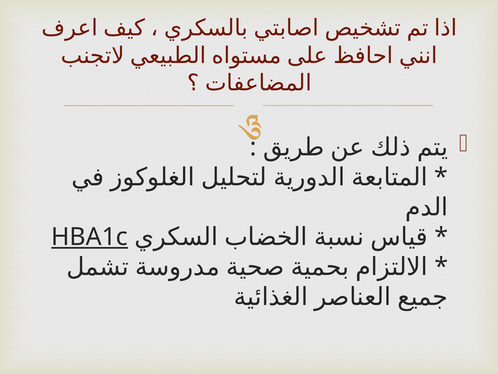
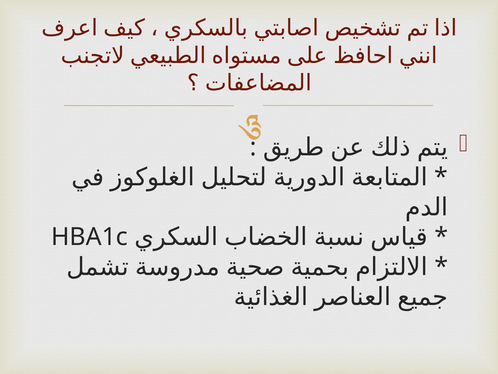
HBA1c underline: present -> none
